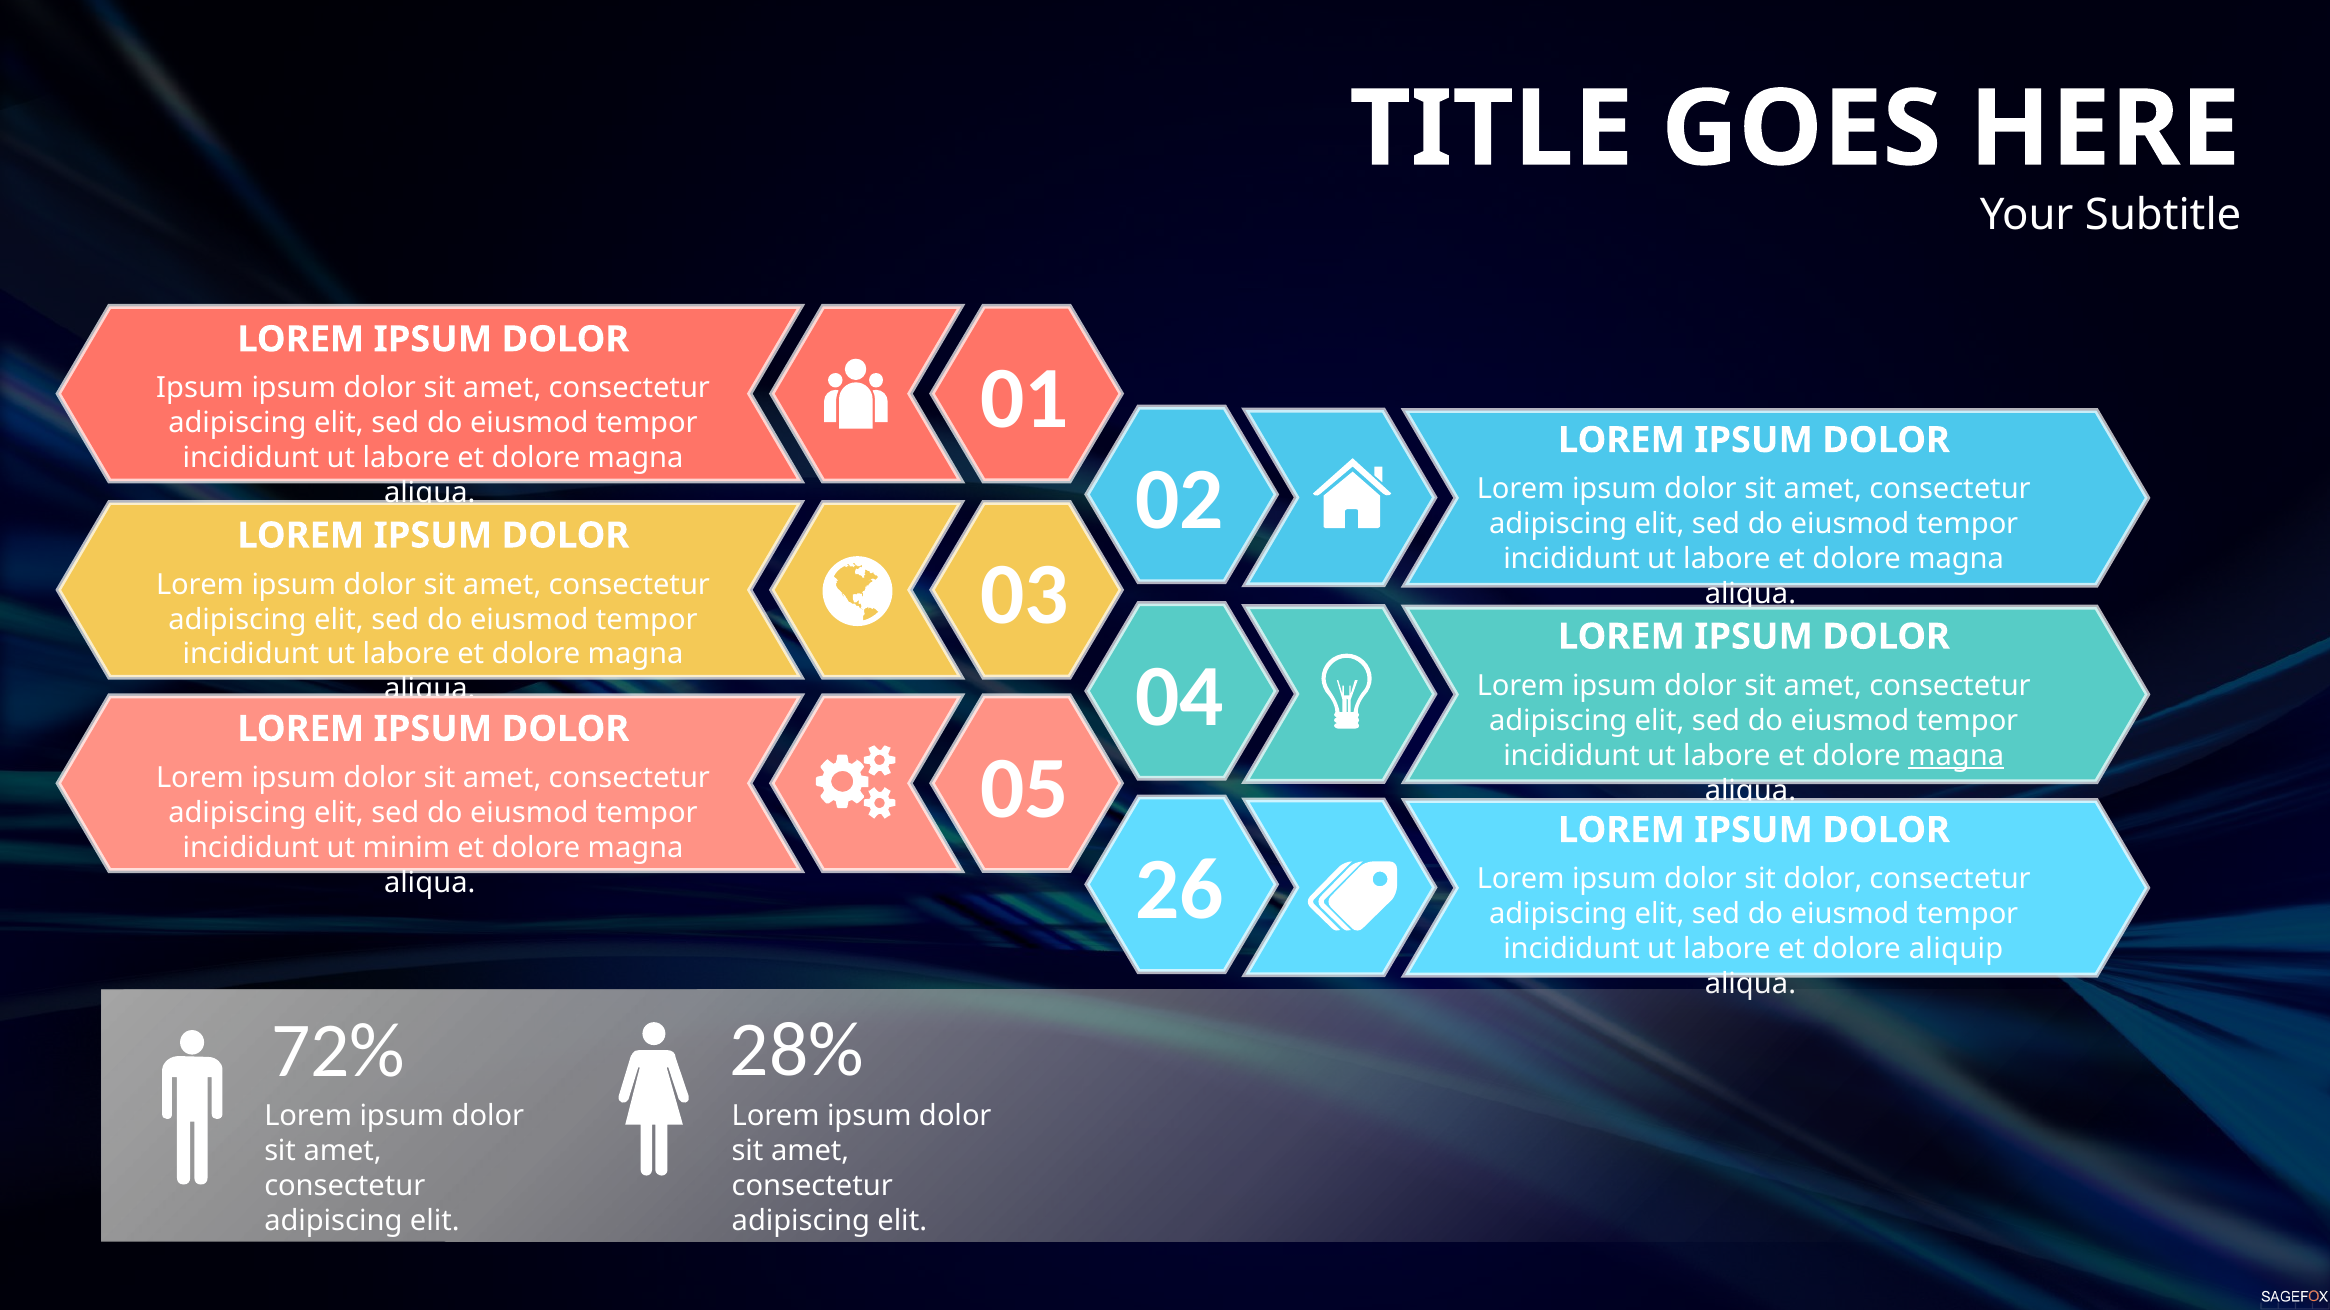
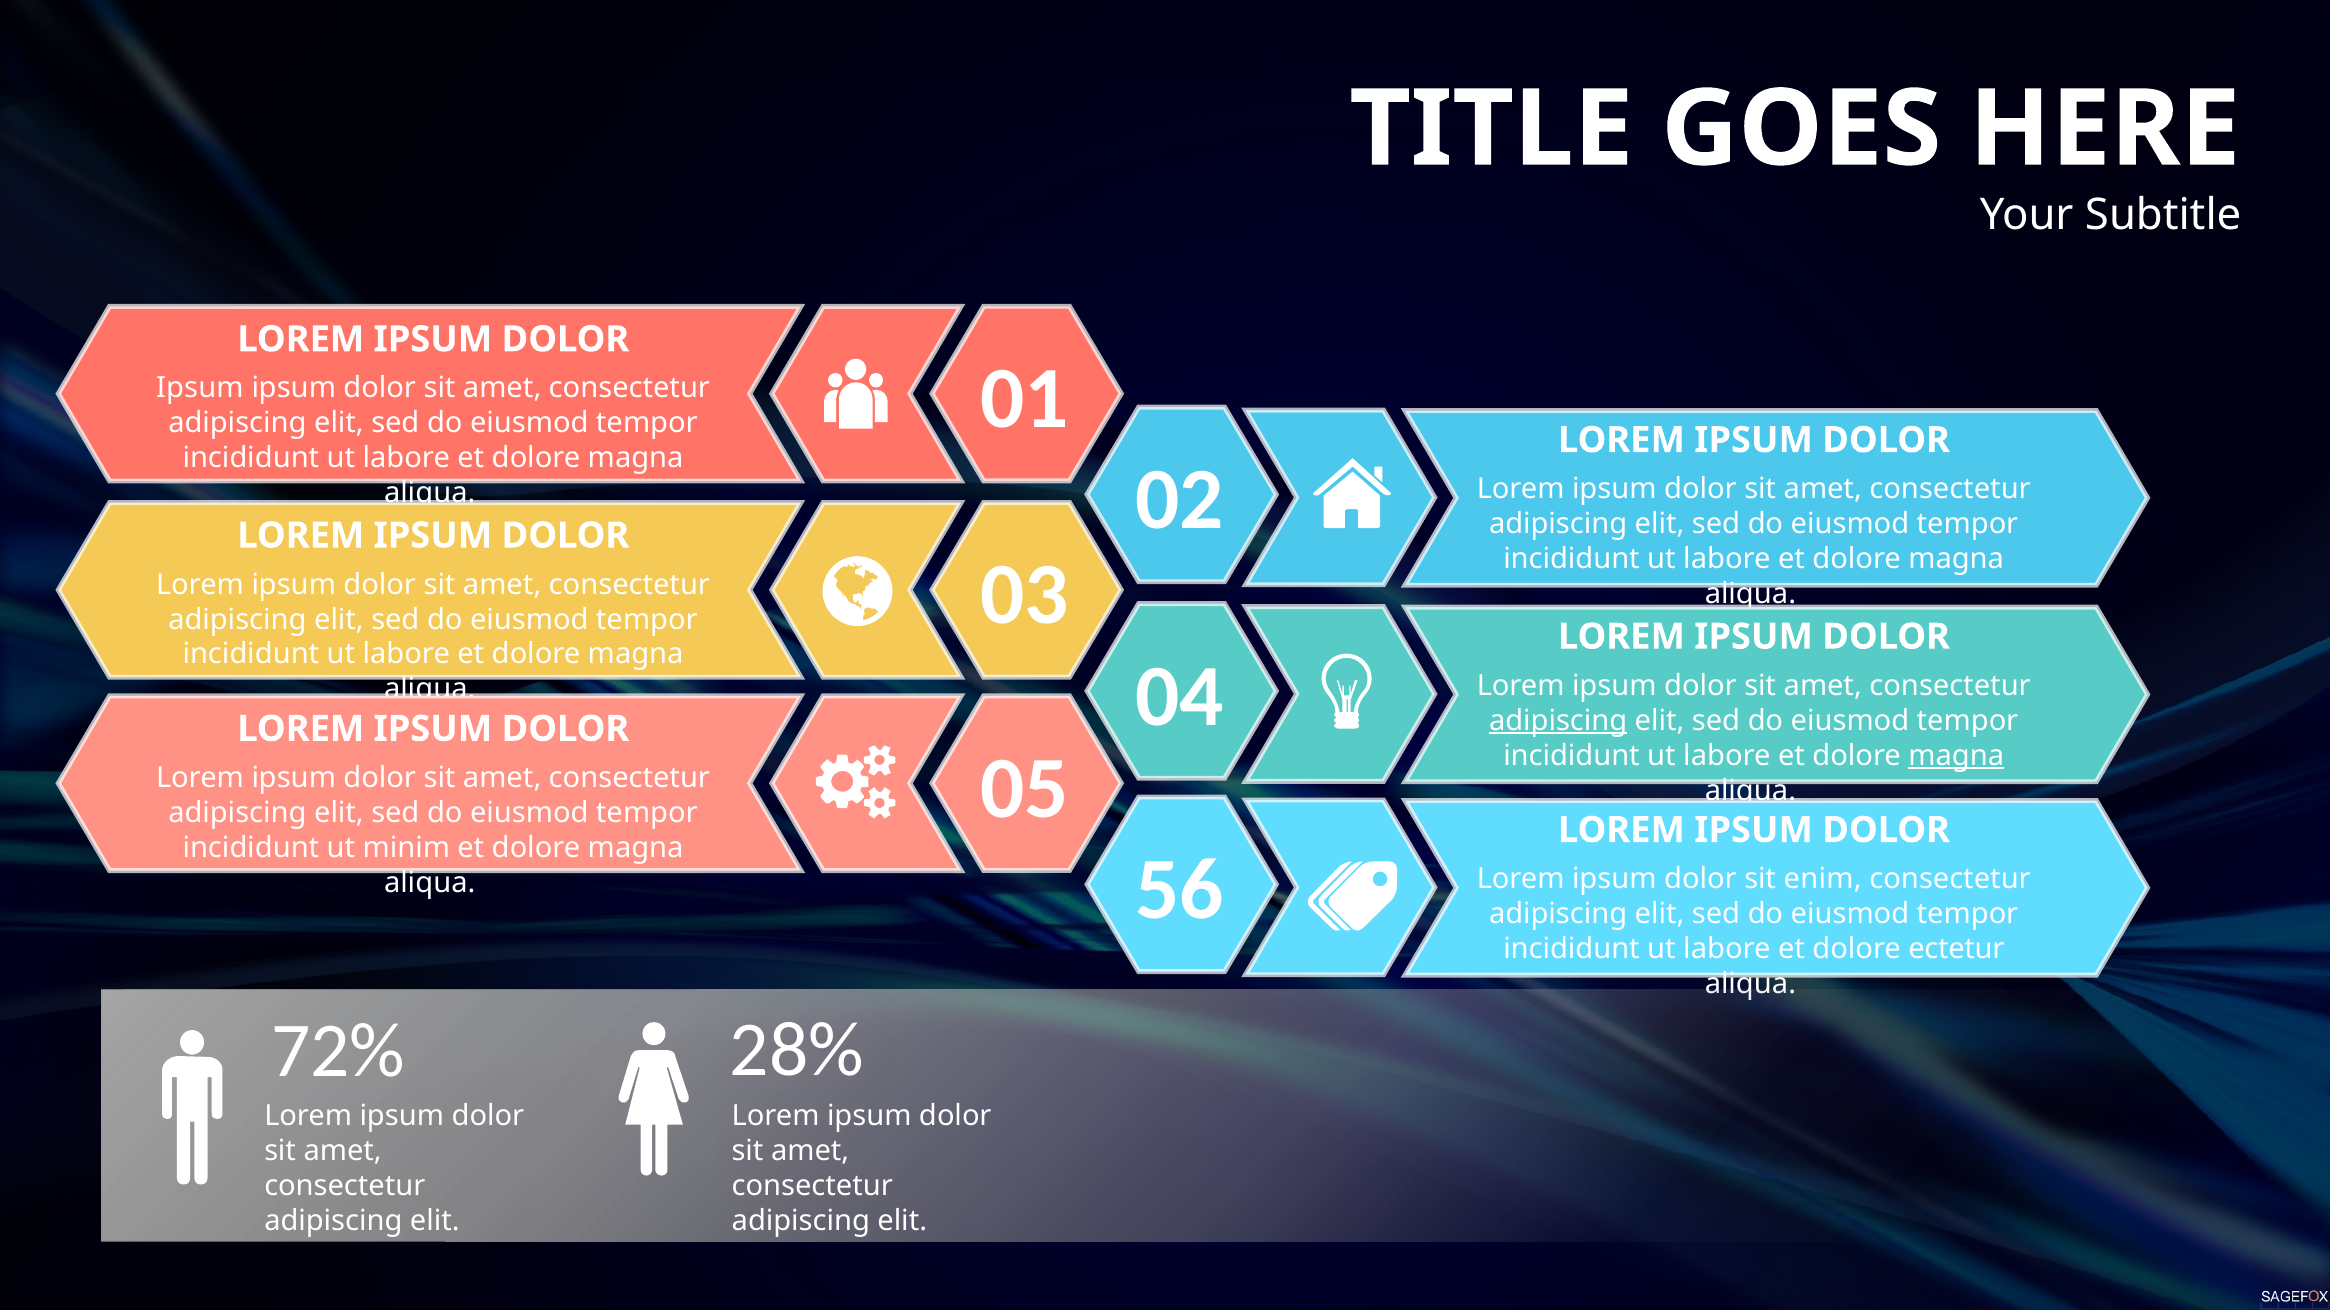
adipiscing at (1558, 721) underline: none -> present
sit dolor: dolor -> enim
26: 26 -> 56
aliquip: aliquip -> ectetur
